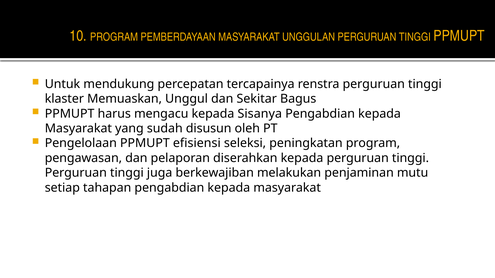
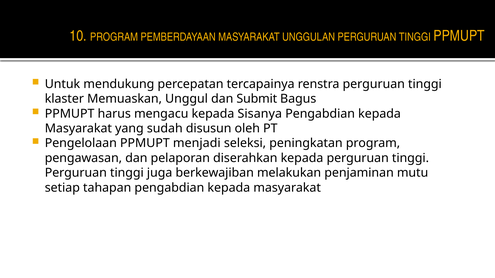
Sekitar: Sekitar -> Submit
efisiensi: efisiensi -> menjadi
